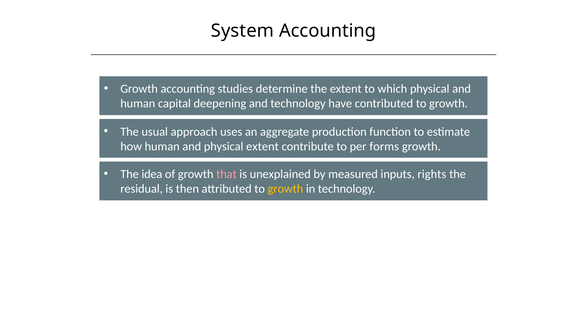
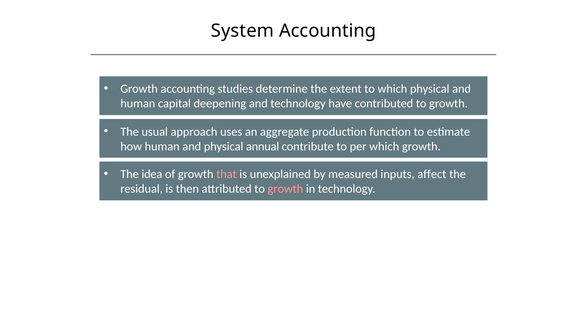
physical extent: extent -> annual
per forms: forms -> which
rights: rights -> affect
growth at (285, 189) colour: yellow -> pink
